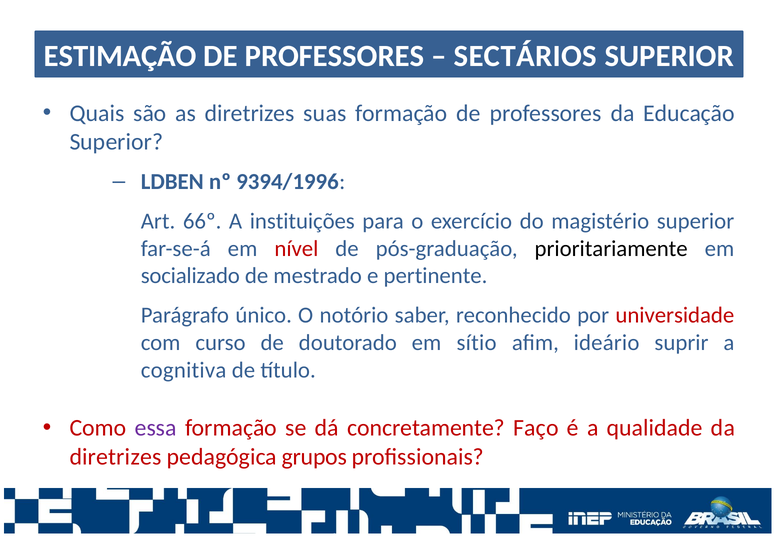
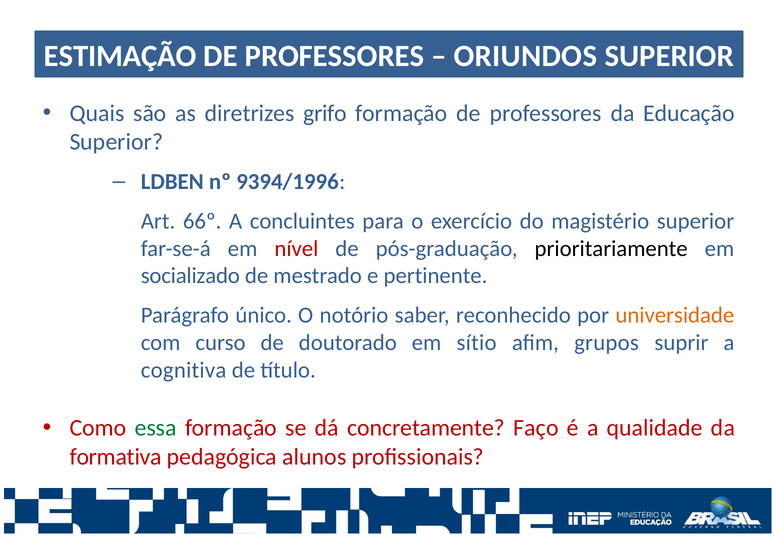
SECTÁRIOS: SECTÁRIOS -> ORIUNDOS
suas: suas -> grifo
instituições: instituições -> concluintes
universidade colour: red -> orange
ideário: ideário -> grupos
essa colour: purple -> green
diretrizes at (116, 456): diretrizes -> formativa
grupos: grupos -> alunos
